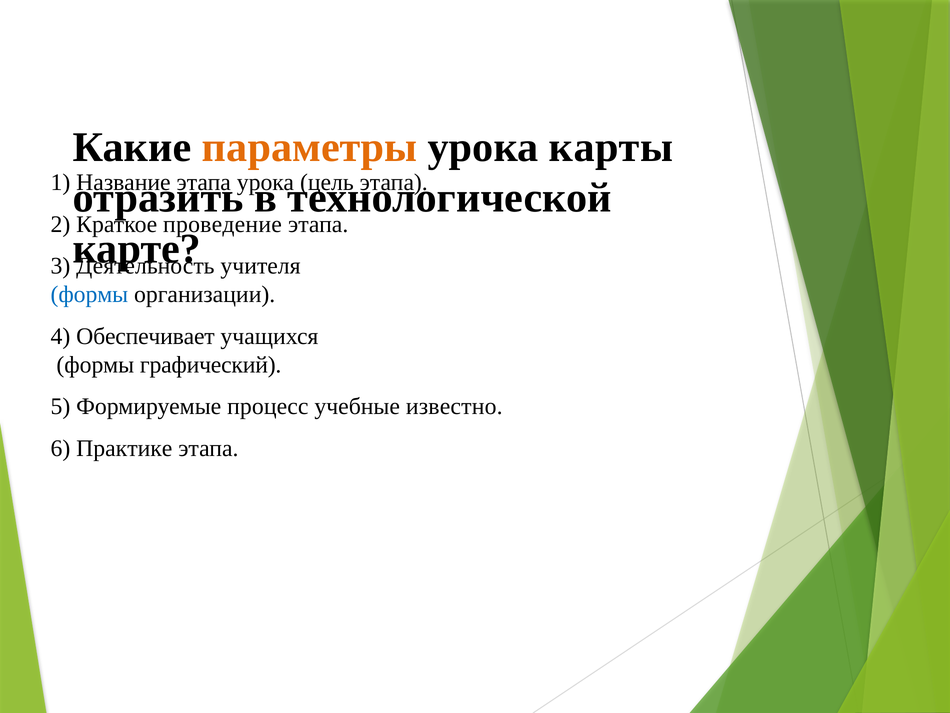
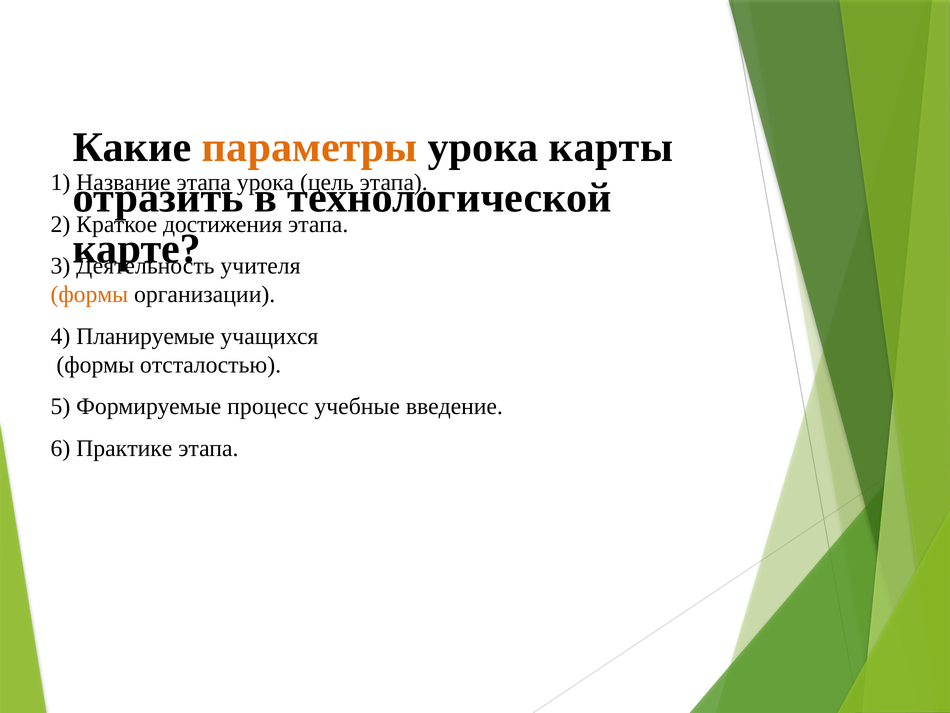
проведение: проведение -> достижения
формы at (89, 294) colour: blue -> orange
Обеспечивает: Обеспечивает -> Планируемые
графический: графический -> отсталостью
известно: известно -> введение
